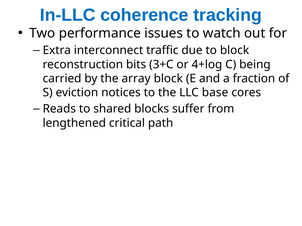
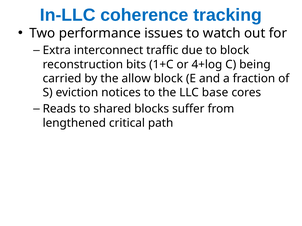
3+C: 3+C -> 1+C
array: array -> allow
